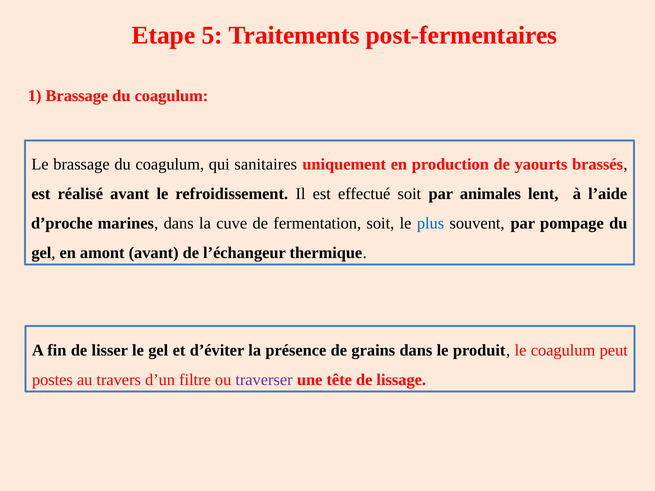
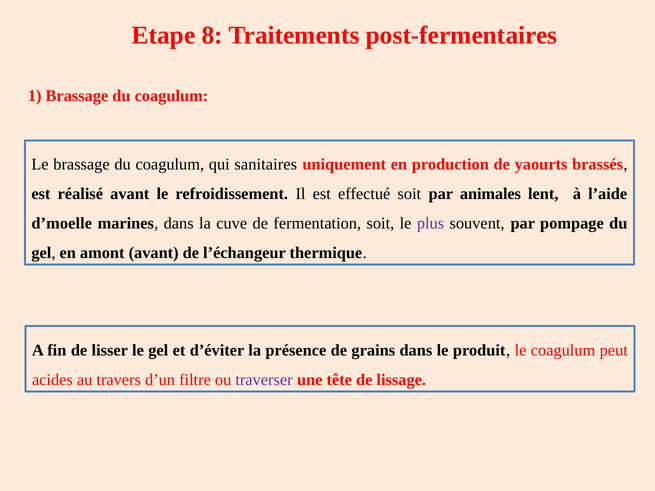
5: 5 -> 8
d’proche: d’proche -> d’moelle
plus colour: blue -> purple
postes: postes -> acides
